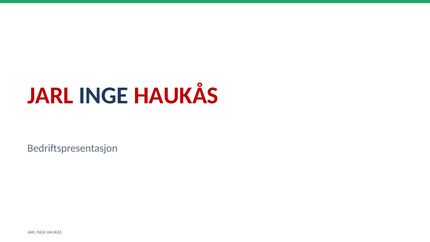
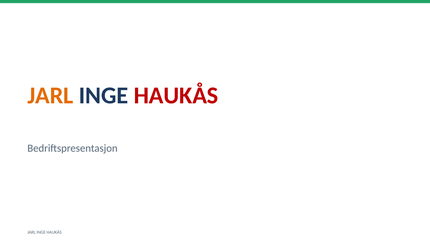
JARL at (50, 95) colour: red -> orange
